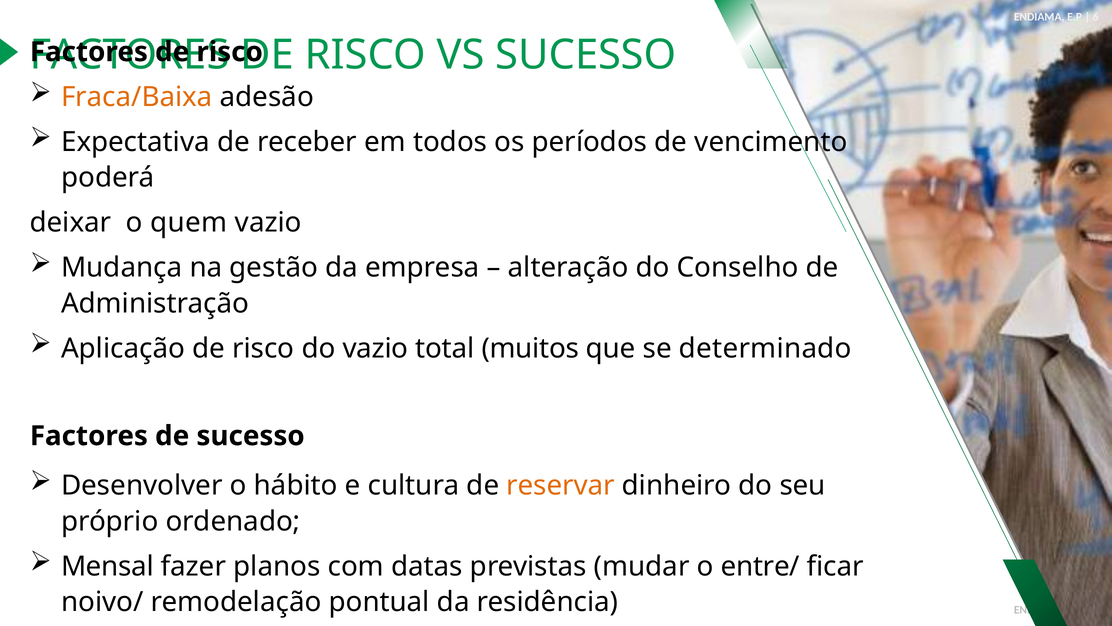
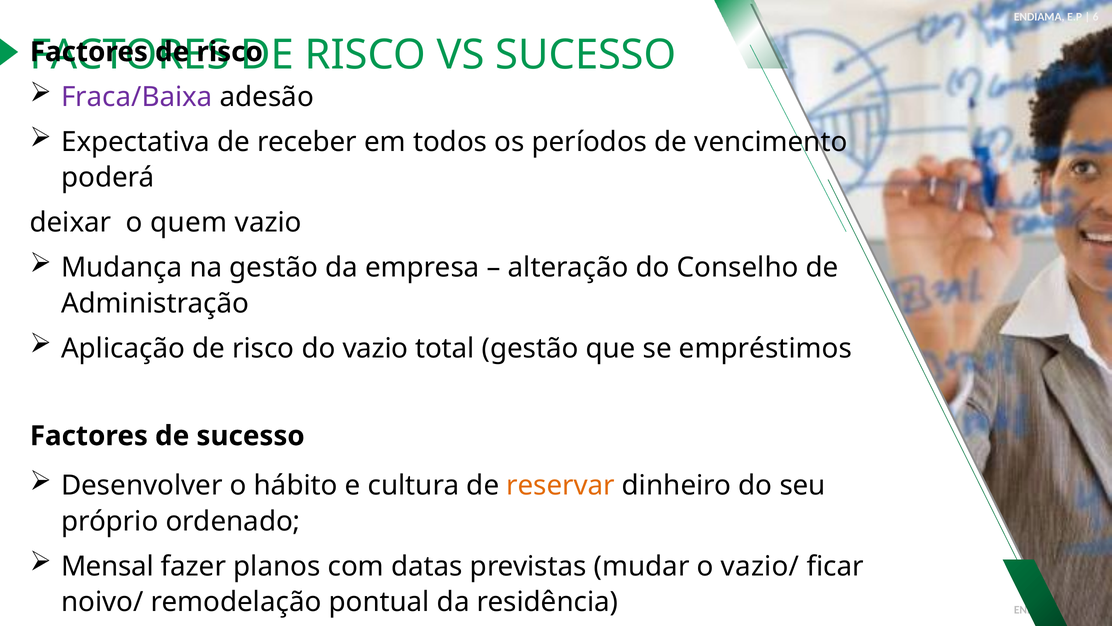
Fraca/Baixa colour: orange -> purple
total muitos: muitos -> gestão
determinado: determinado -> empréstimos
entre/: entre/ -> vazio/
